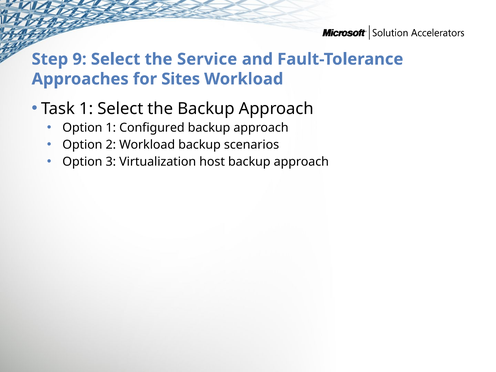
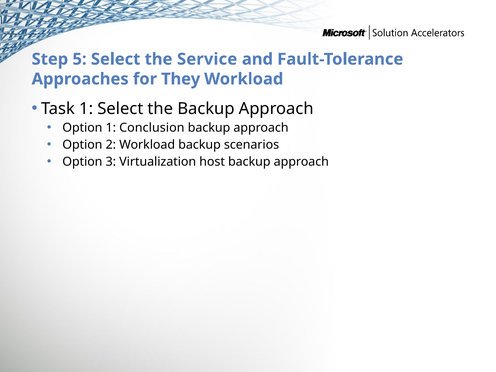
9: 9 -> 5
Sites: Sites -> They
Configured: Configured -> Conclusion
